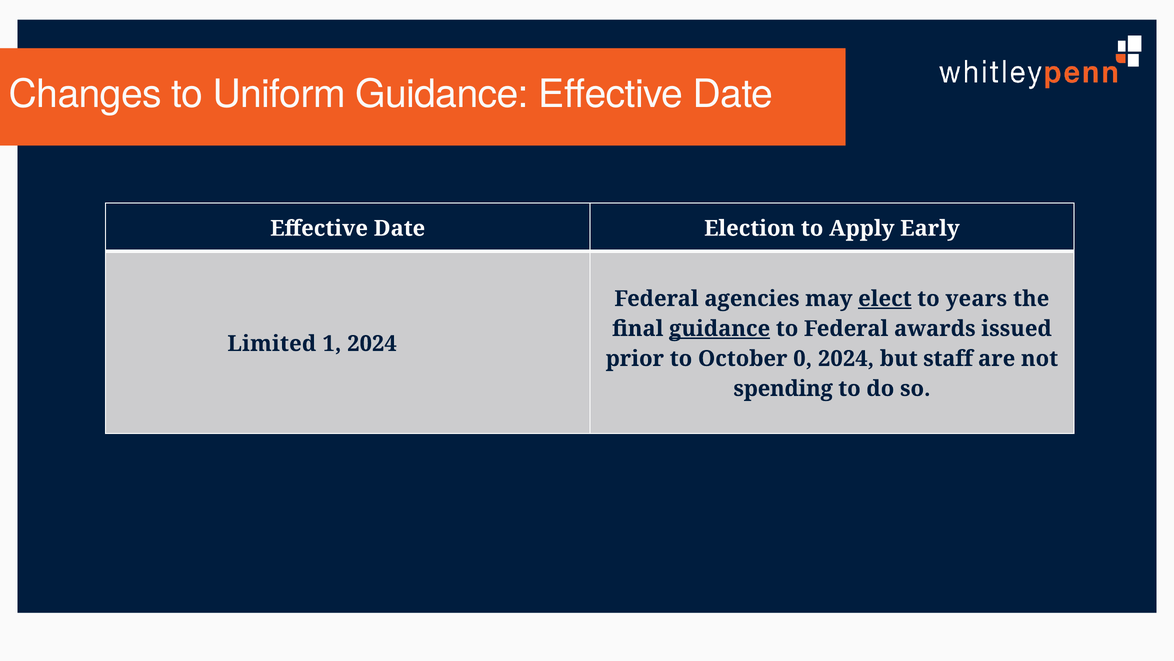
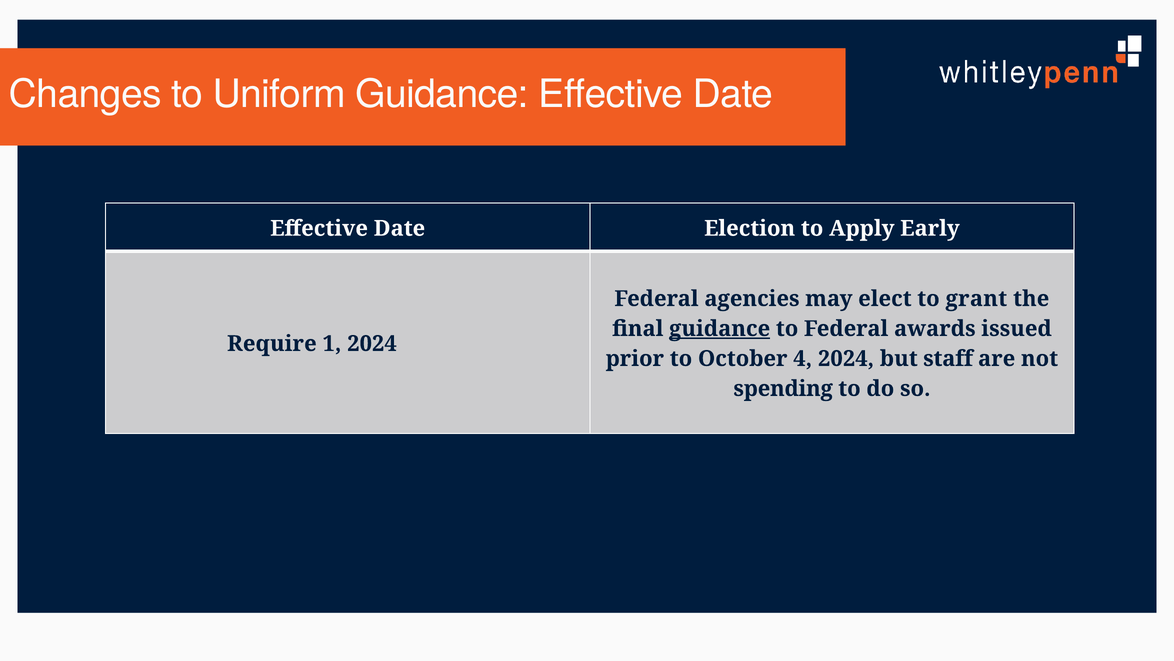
elect underline: present -> none
years: years -> grant
Limited: Limited -> Require
0: 0 -> 4
